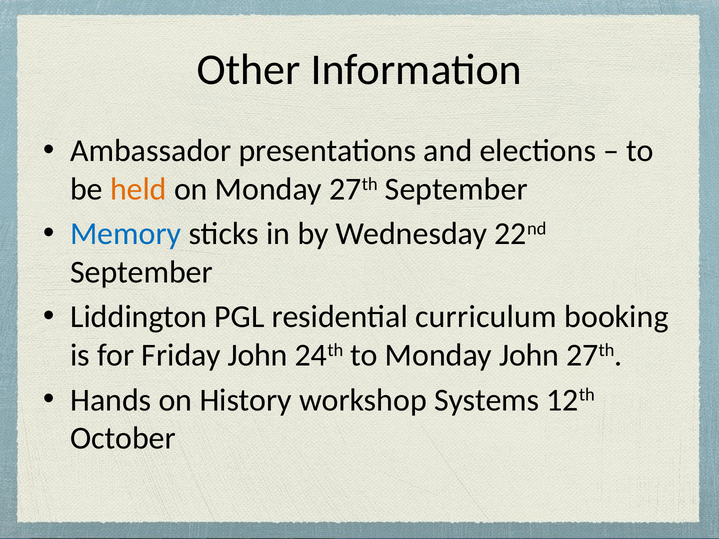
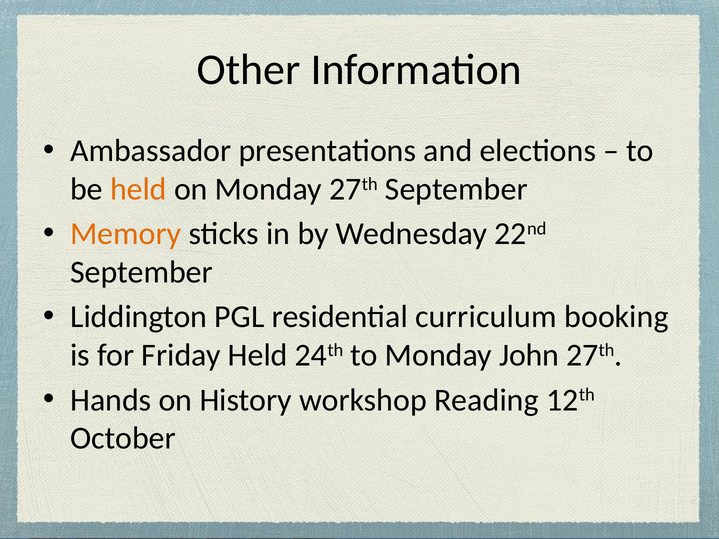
Memory colour: blue -> orange
Friday John: John -> Held
Systems: Systems -> Reading
